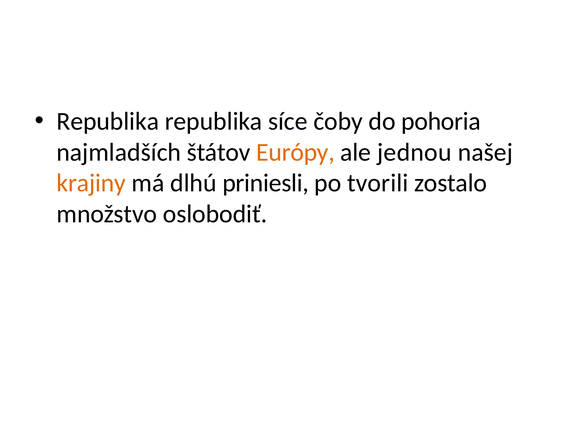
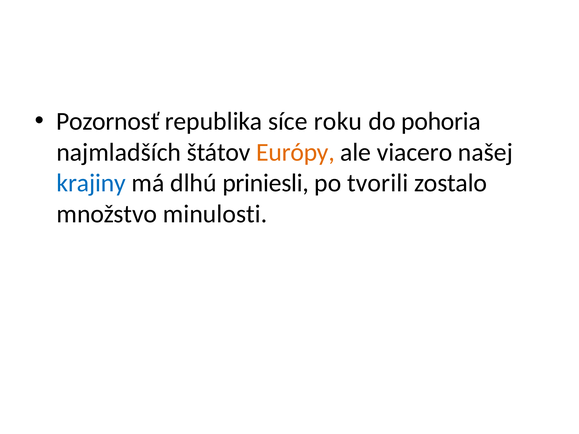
Republika at (108, 121): Republika -> Pozornosť
čoby: čoby -> roku
jednou: jednou -> viacero
krajiny colour: orange -> blue
oslobodiť: oslobodiť -> minulosti
